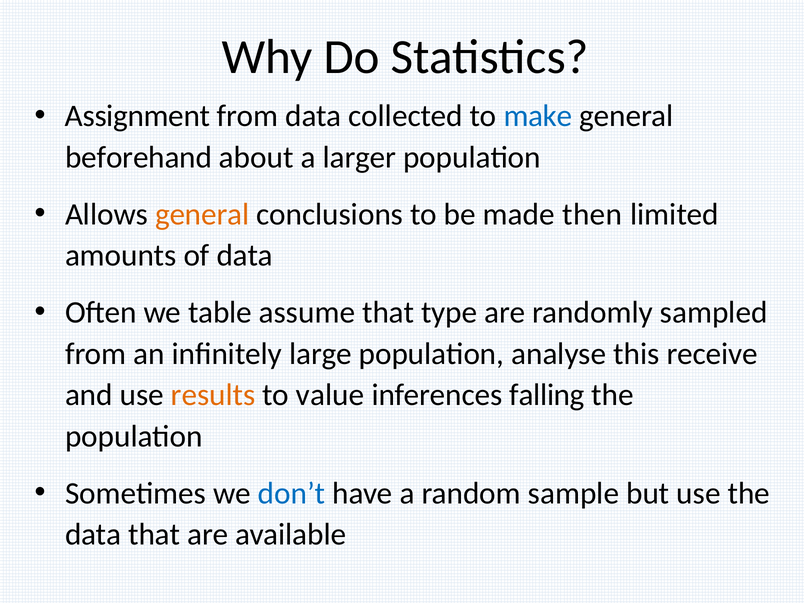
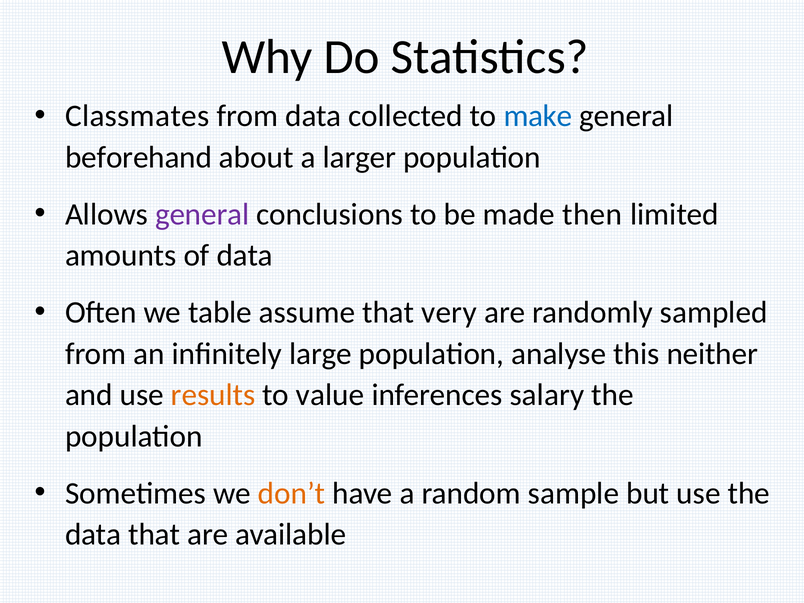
Assignment: Assignment -> Classmates
general at (202, 214) colour: orange -> purple
type: type -> very
receive: receive -> neither
falling: falling -> salary
don’t colour: blue -> orange
